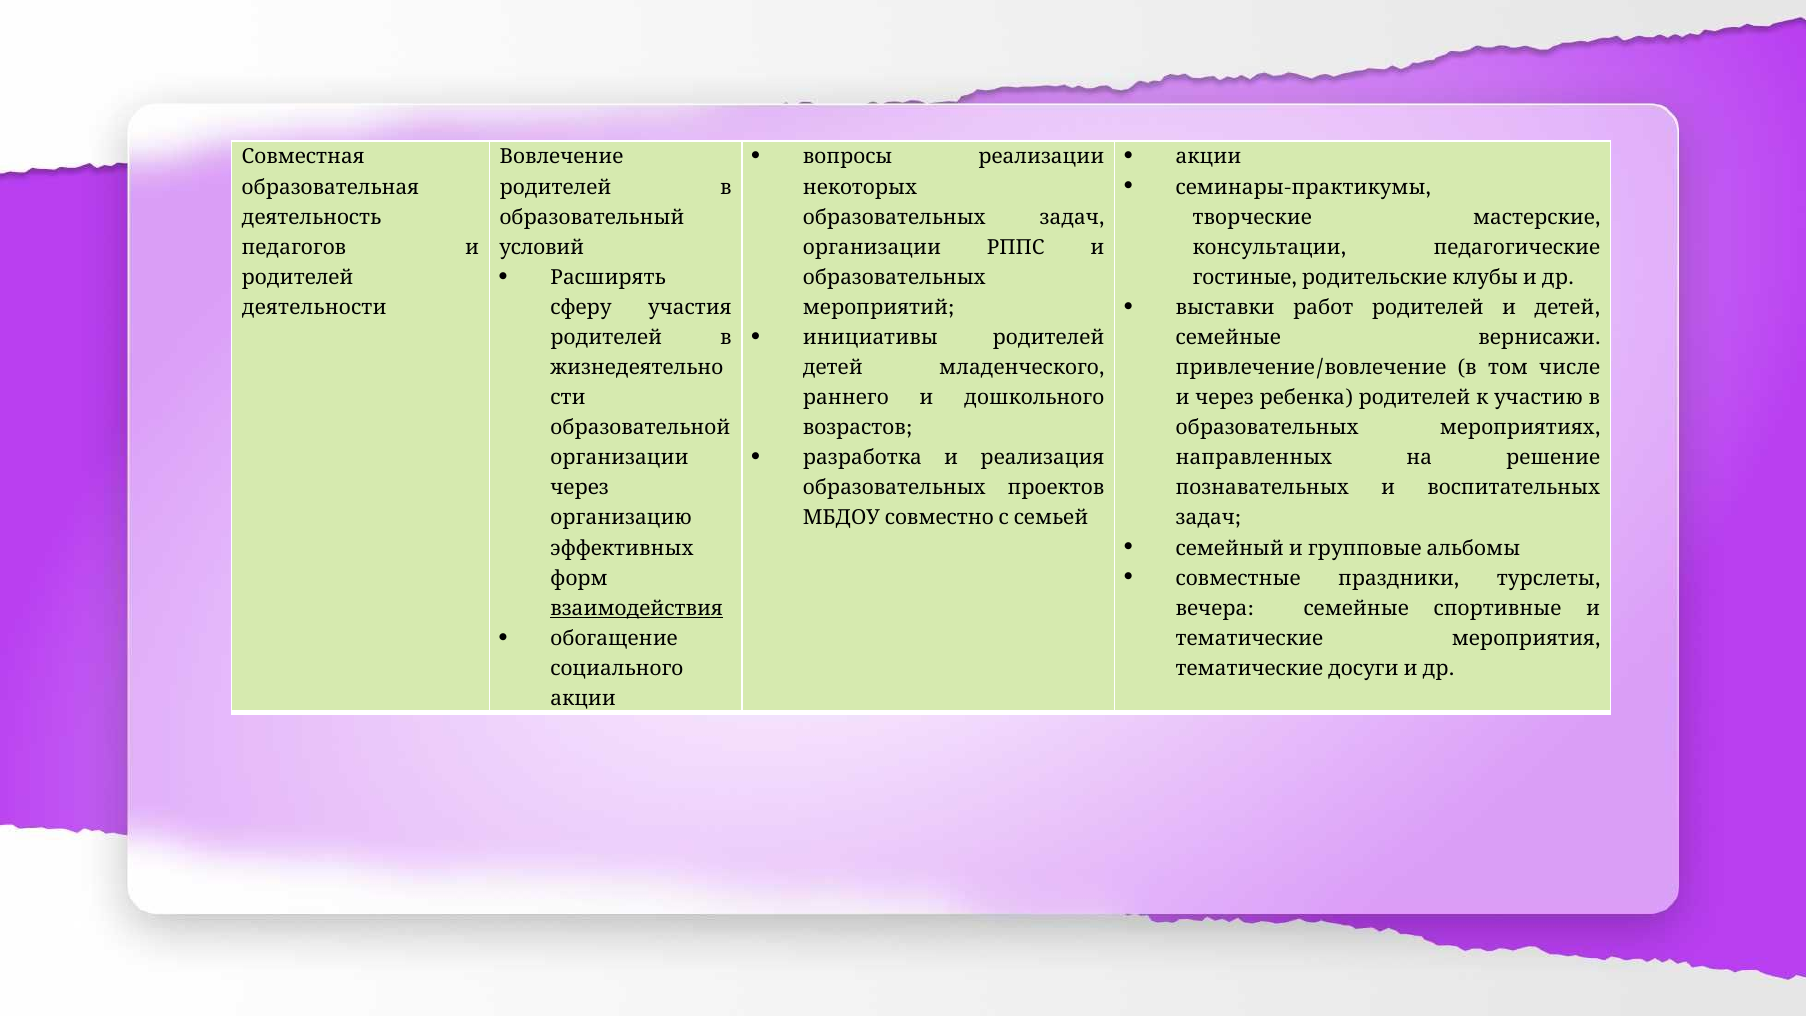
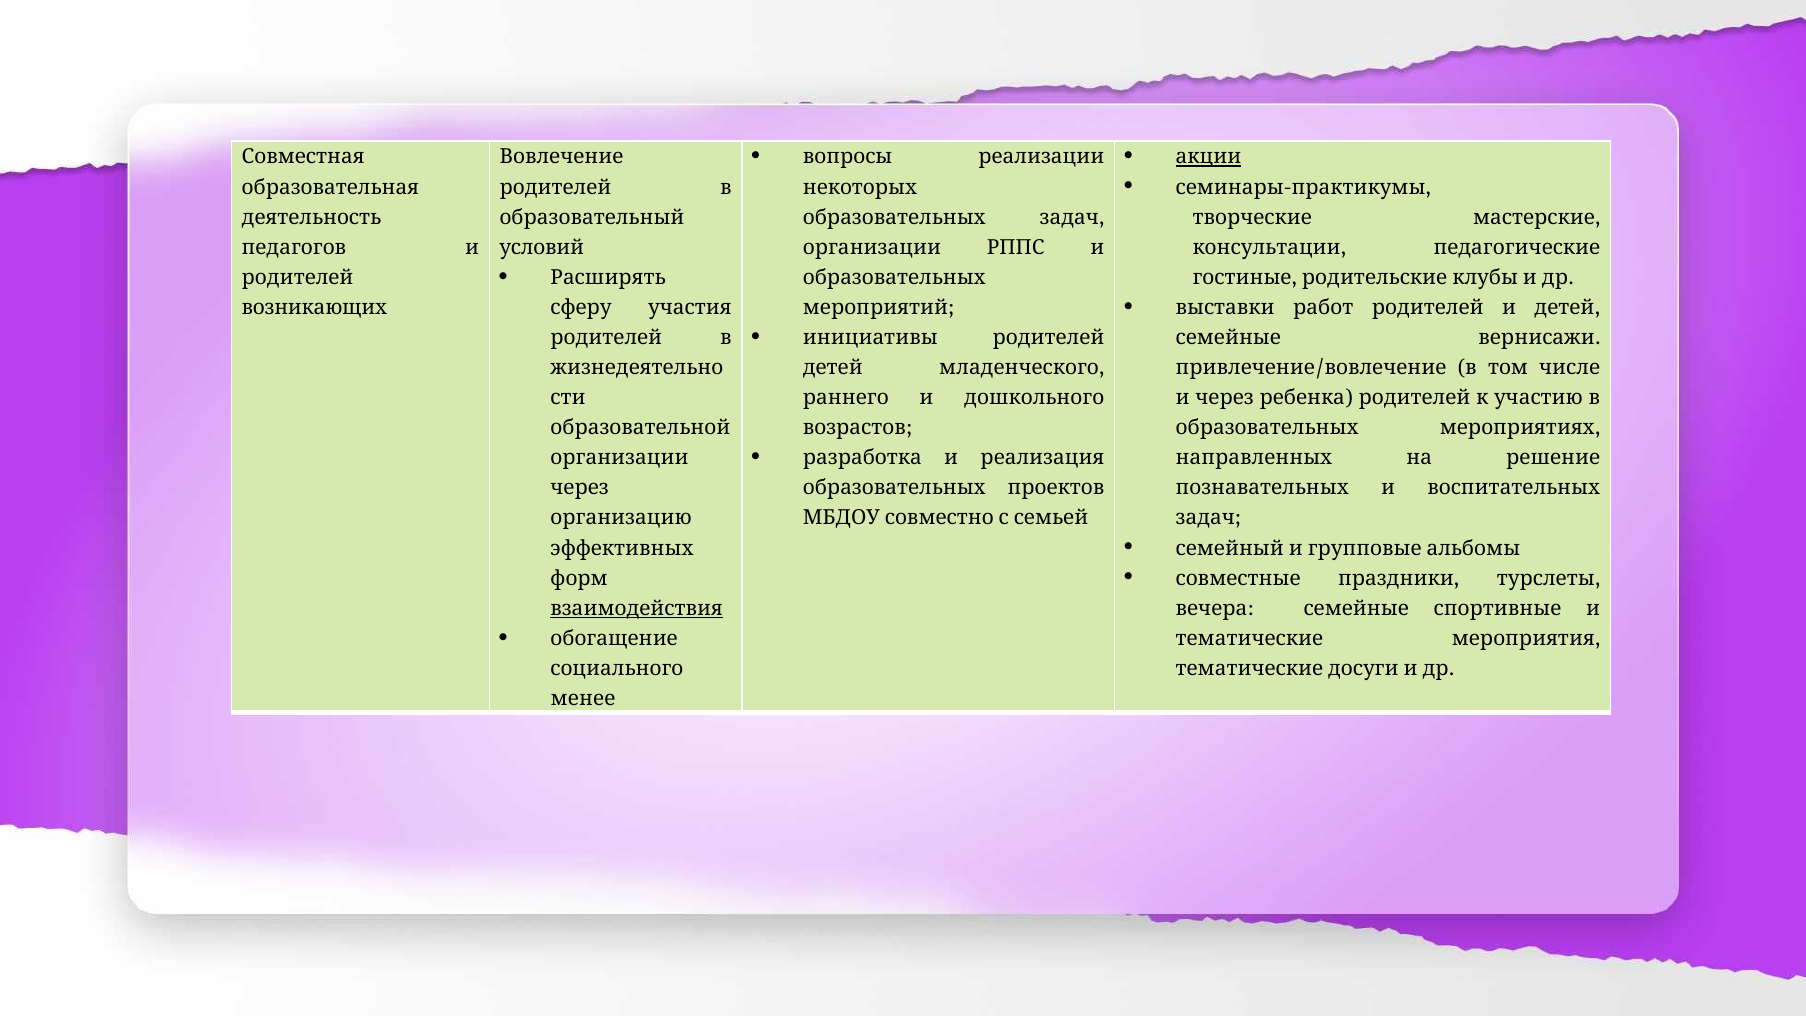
акции at (1208, 157) underline: none -> present
деятельности: деятельности -> возникающих
акции at (583, 699): акции -> менее
